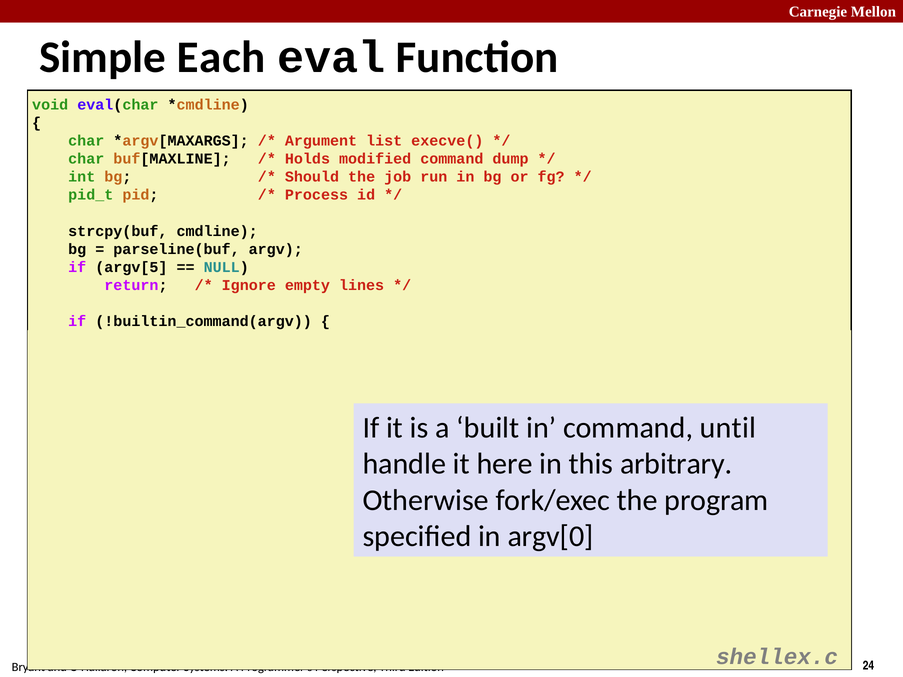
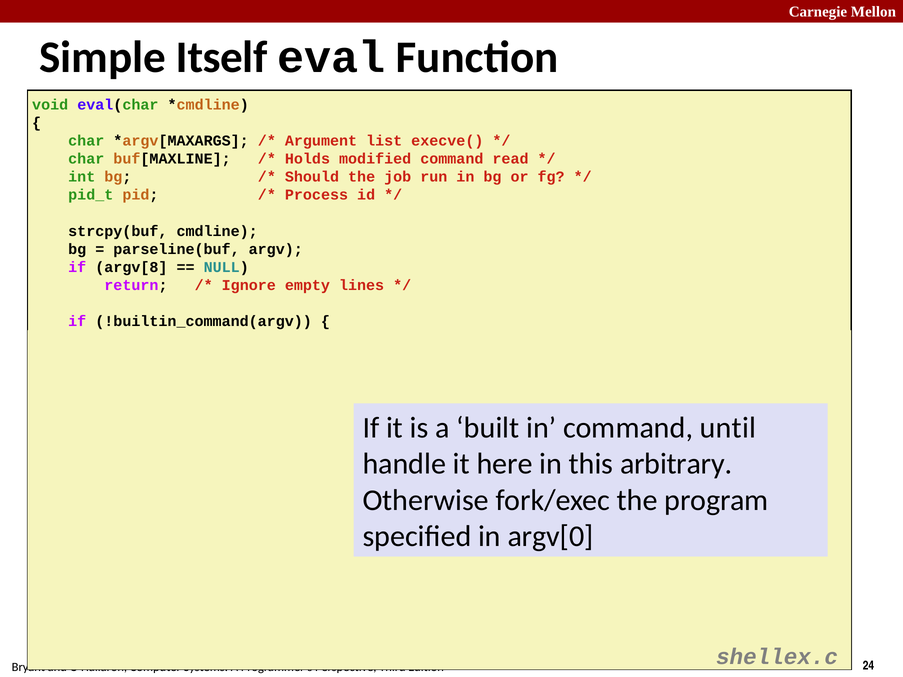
Each: Each -> Itself
dump: dump -> read
argv[5: argv[5 -> argv[8
